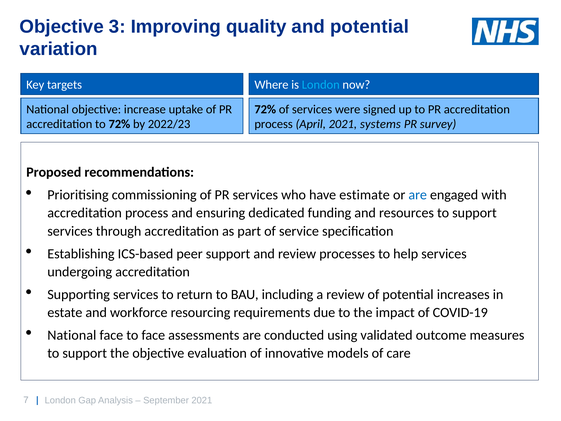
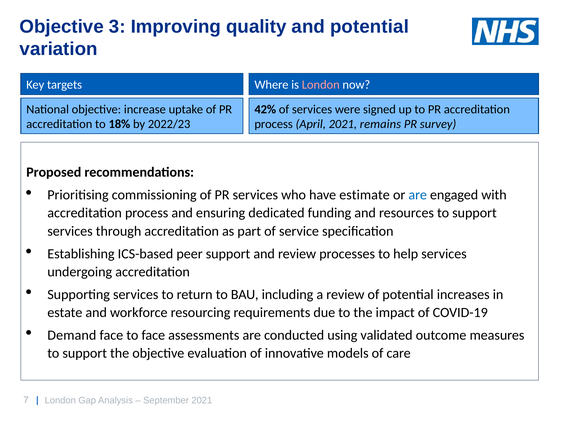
London at (321, 85) colour: light blue -> pink
72% at (265, 109): 72% -> 42%
to 72%: 72% -> 18%
systems: systems -> remains
National at (72, 335): National -> Demand
